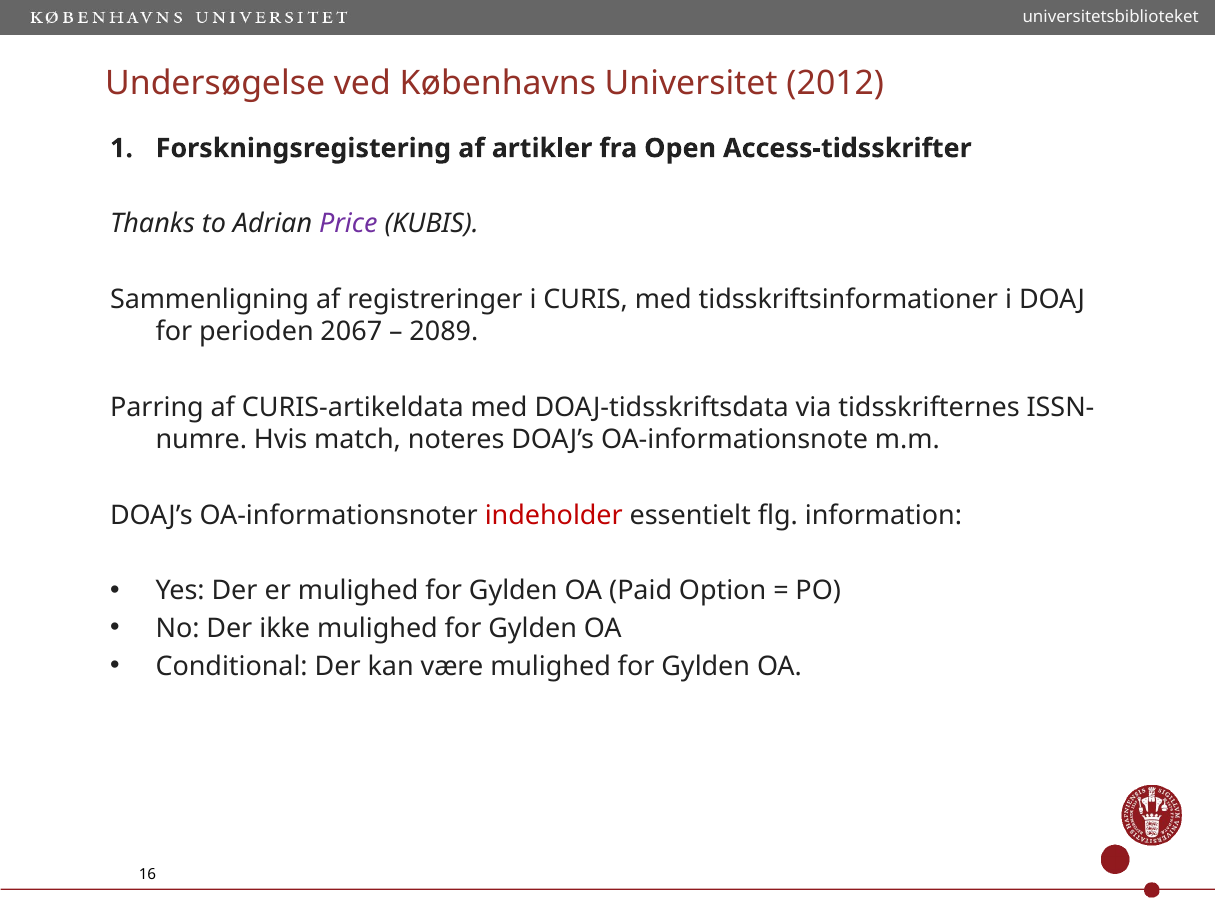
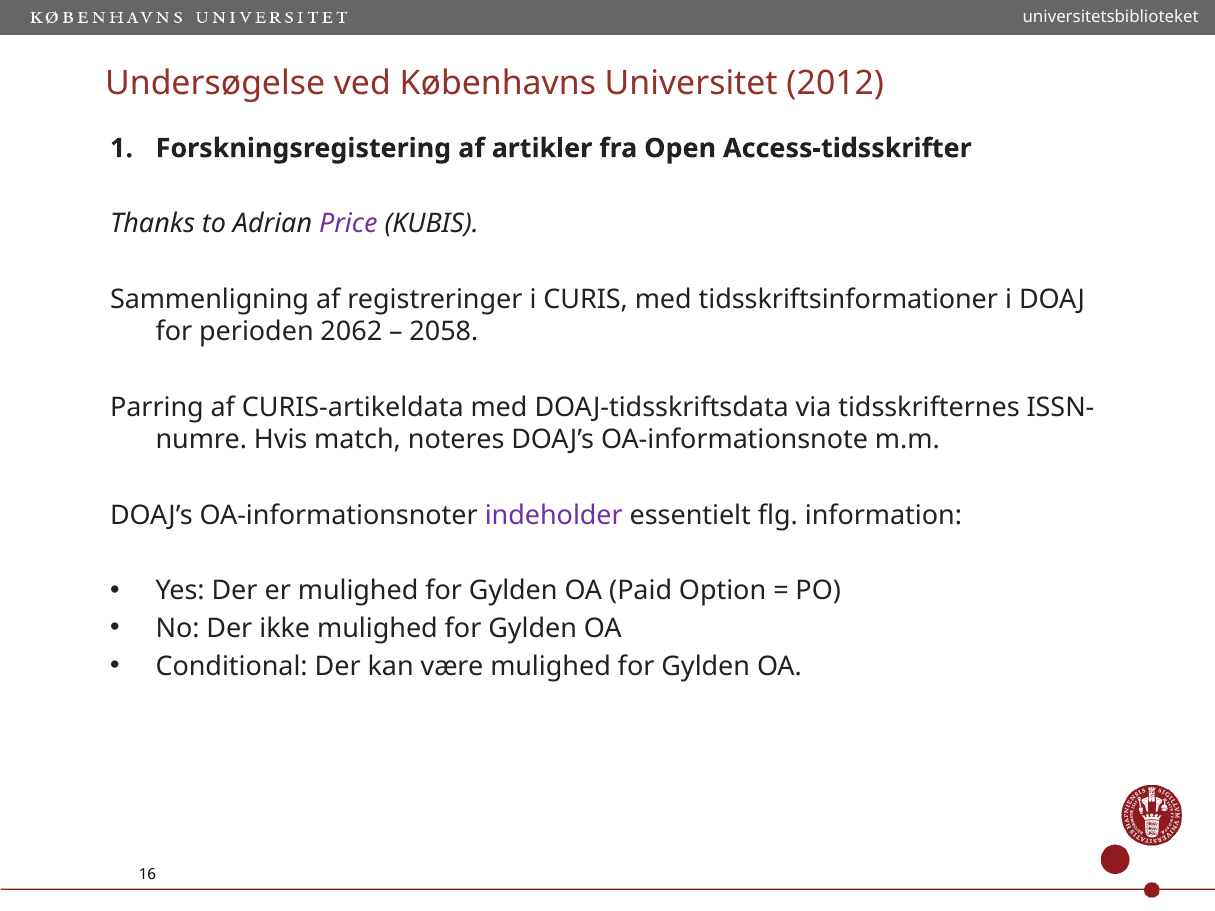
2067: 2067 -> 2062
2089: 2089 -> 2058
indeholder colour: red -> purple
